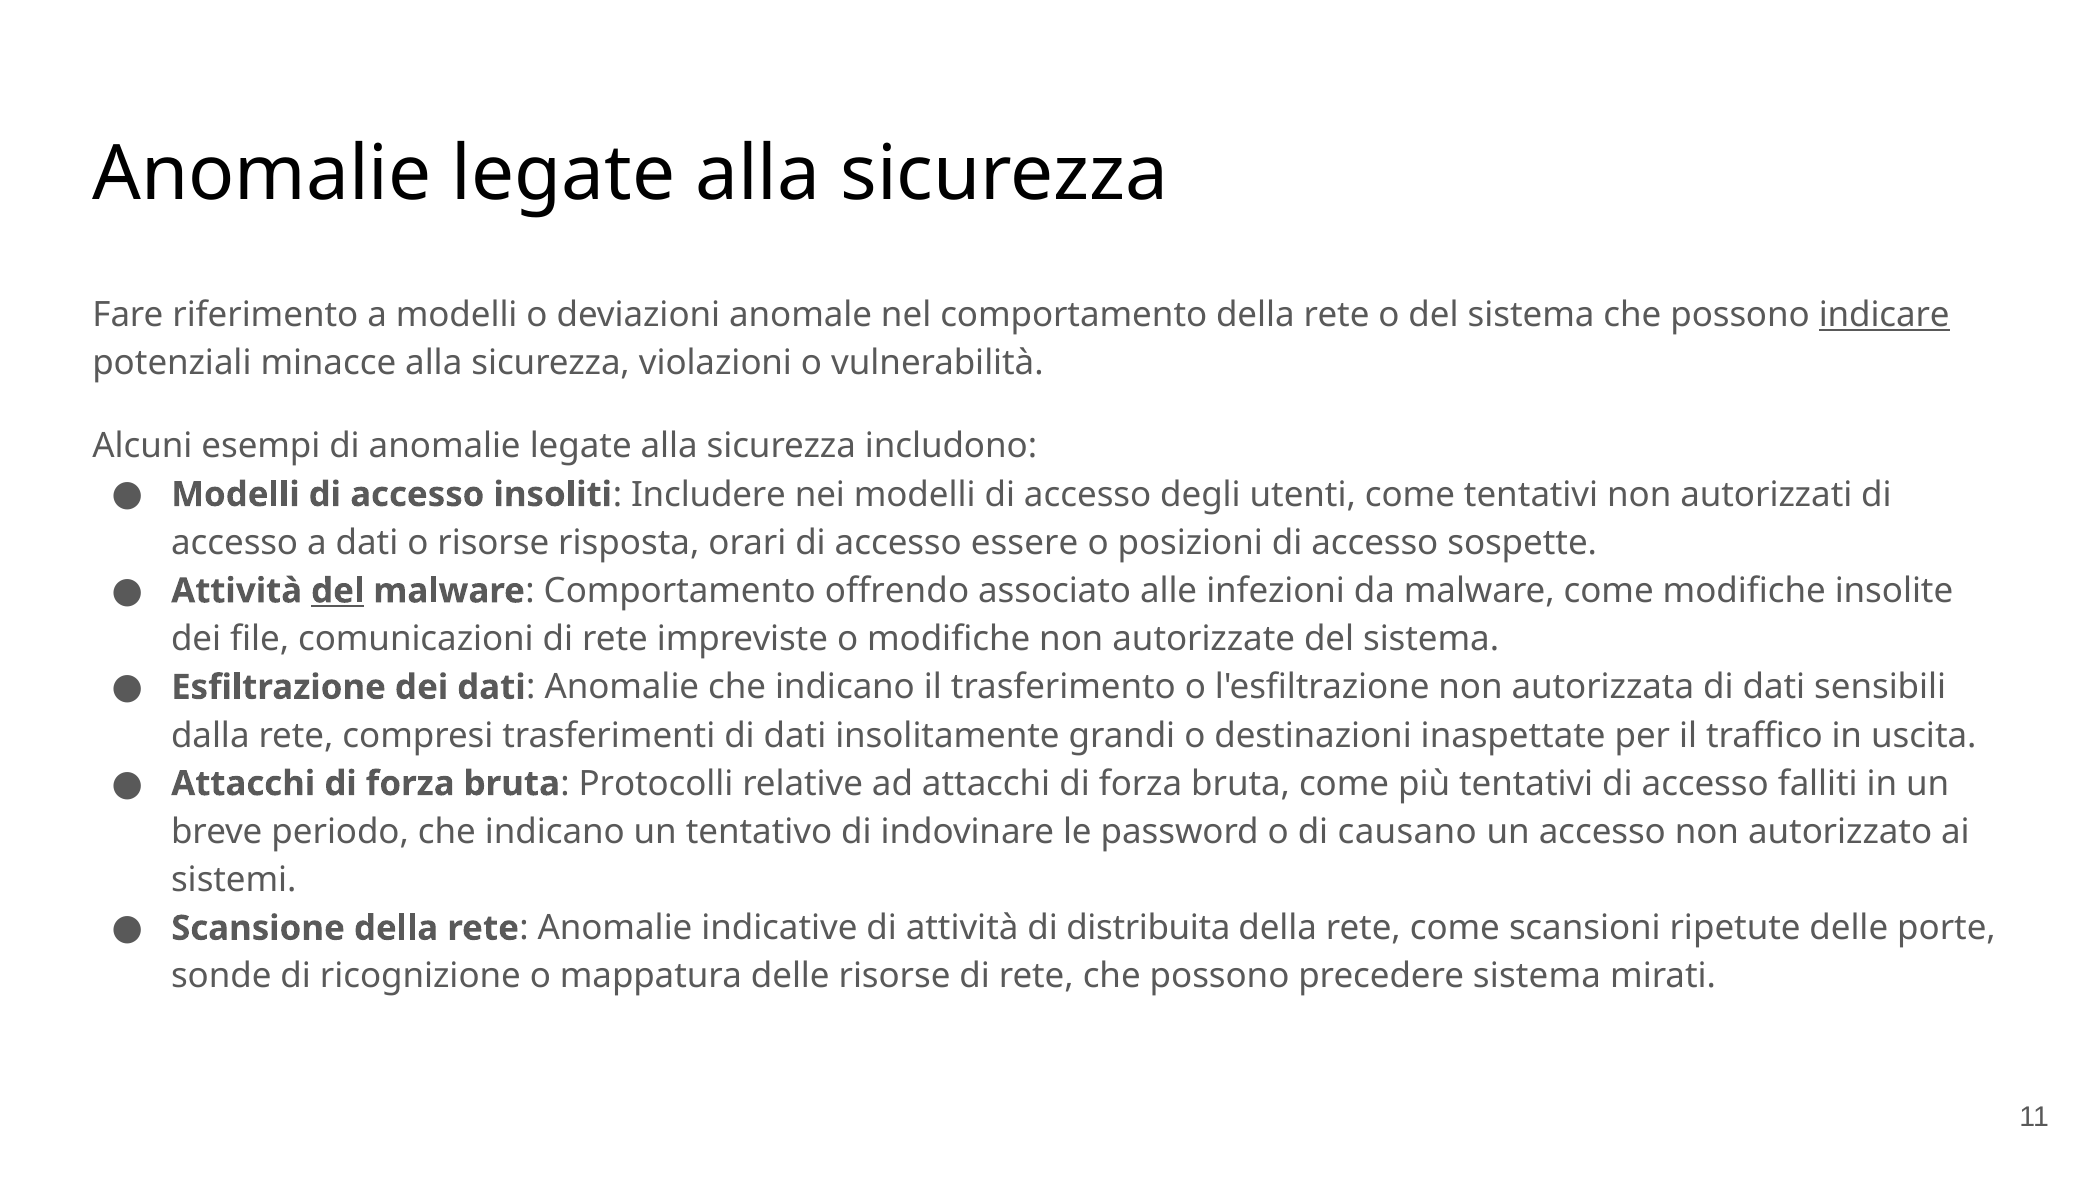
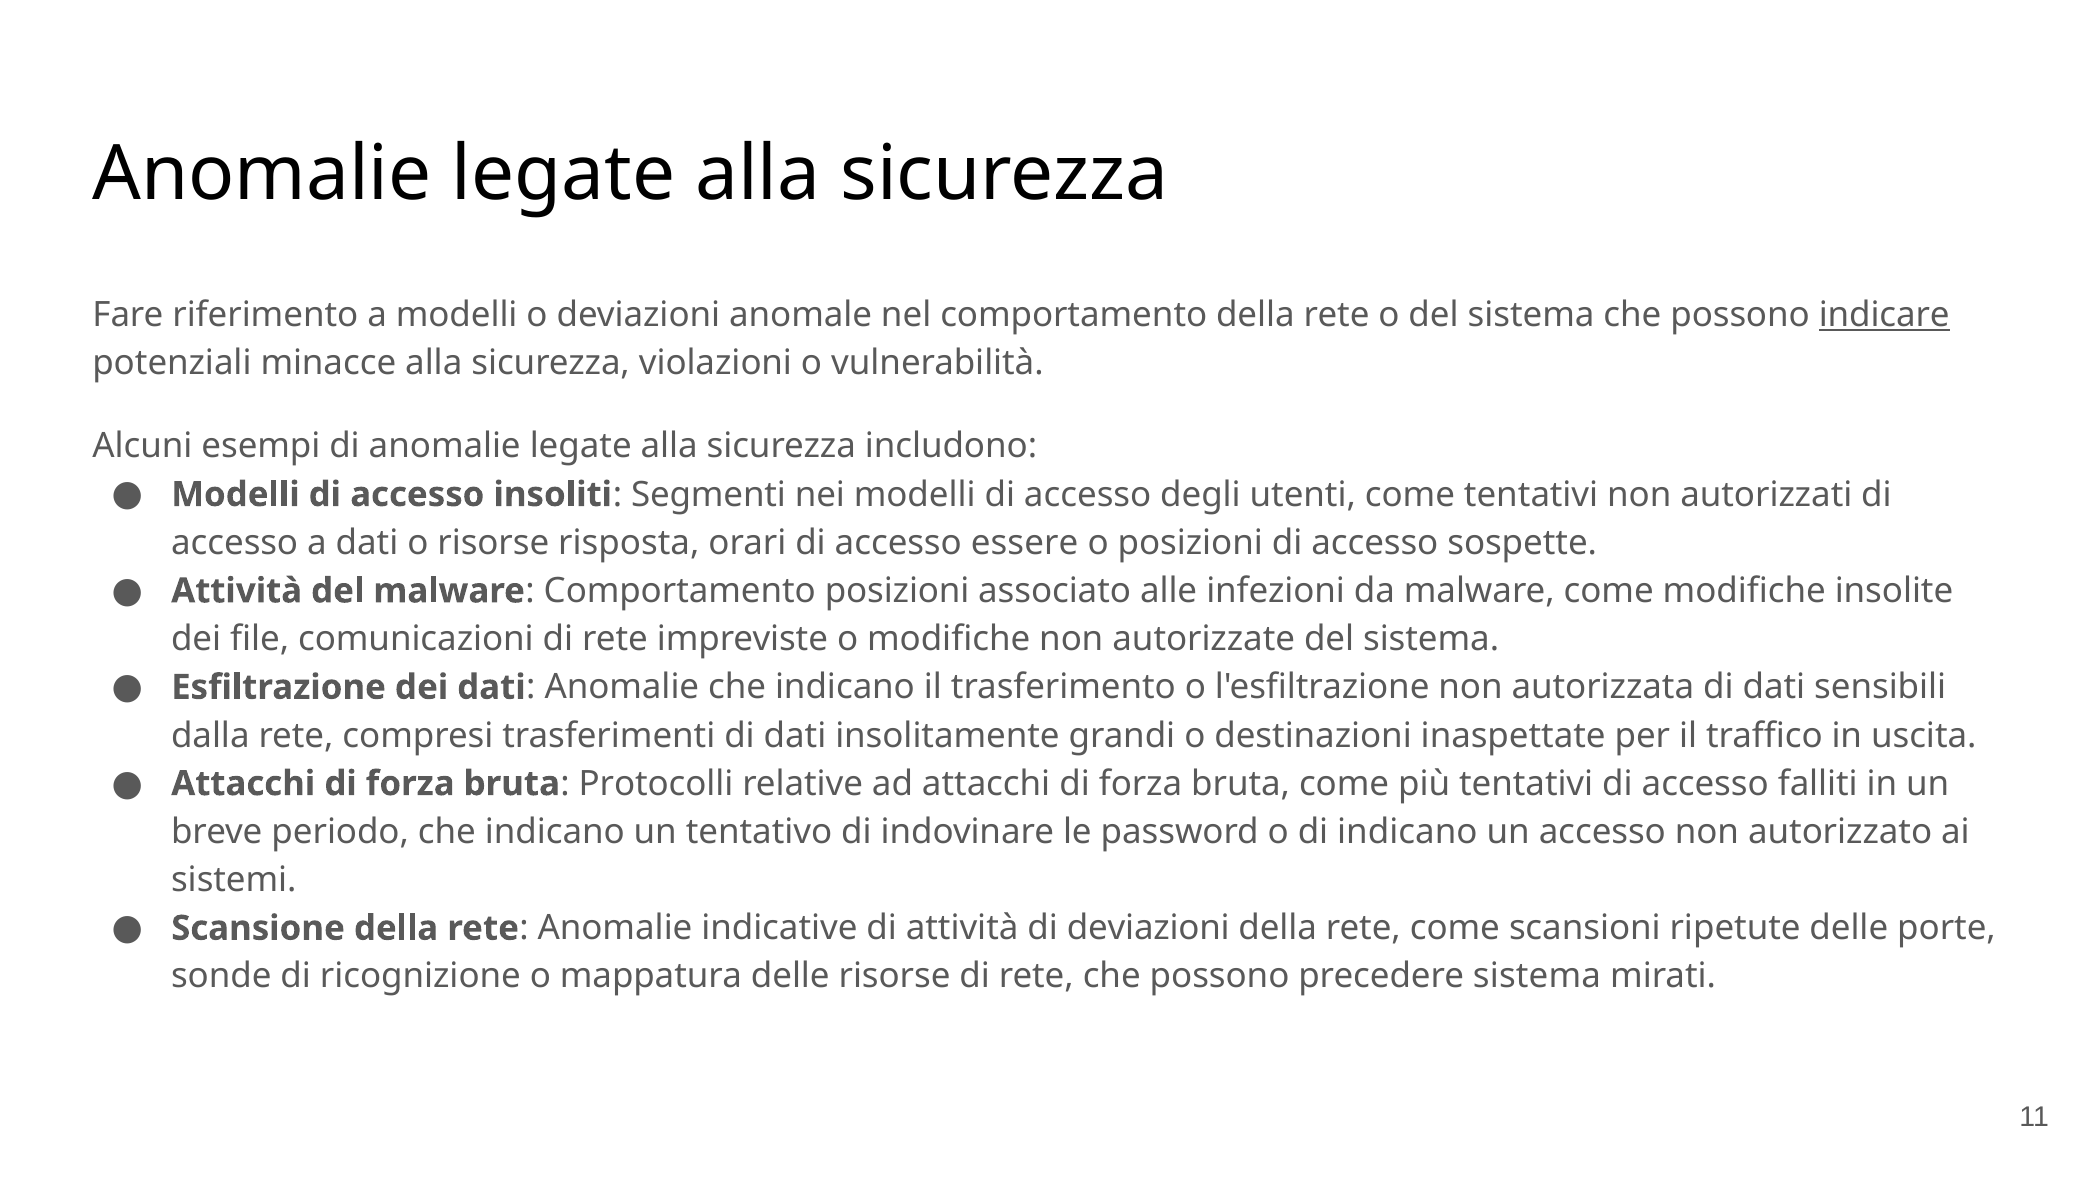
Includere: Includere -> Segmenti
del at (338, 591) underline: present -> none
Comportamento offrendo: offrendo -> posizioni
di causano: causano -> indicano
di distribuita: distribuita -> deviazioni
